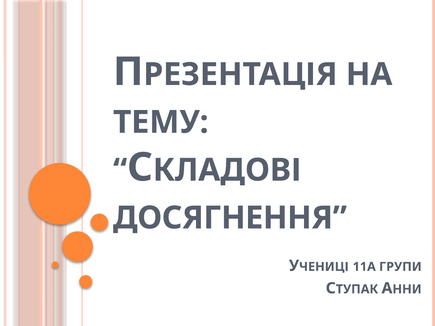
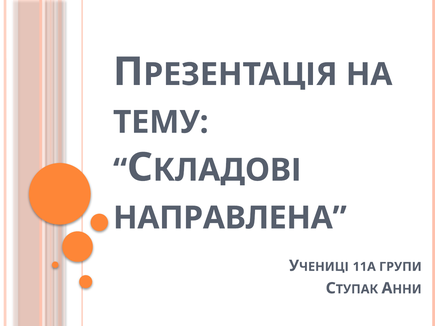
ДОСЯГНЕННЯ: ДОСЯГНЕННЯ -> НАПРАВЛЕНА
